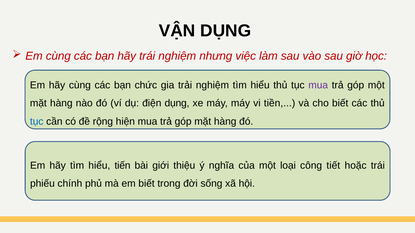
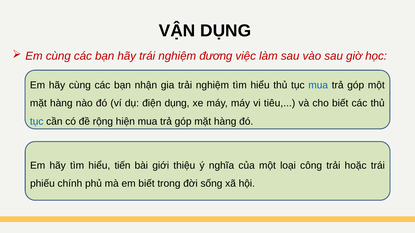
nhưng: nhưng -> đương
chức: chức -> nhận
mua at (318, 85) colour: purple -> blue
tiền: tiền -> tiêu
công tiết: tiết -> trải
